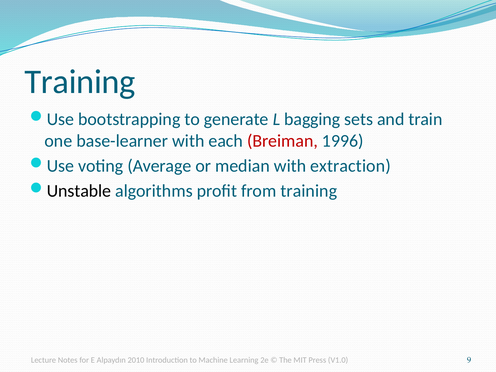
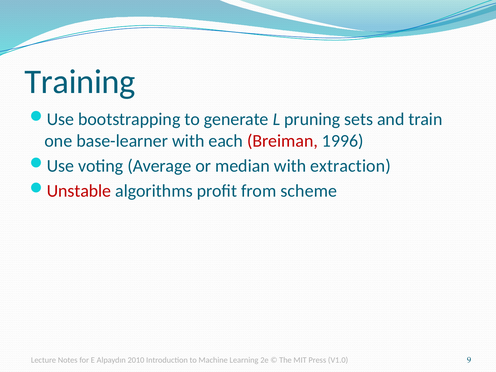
bagging: bagging -> pruning
Unstable colour: black -> red
from training: training -> scheme
